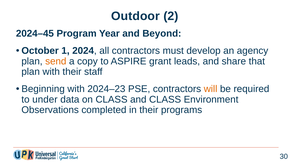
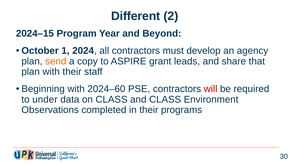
Outdoor: Outdoor -> Different
2024–45: 2024–45 -> 2024–15
2024–23: 2024–23 -> 2024–60
will colour: orange -> red
